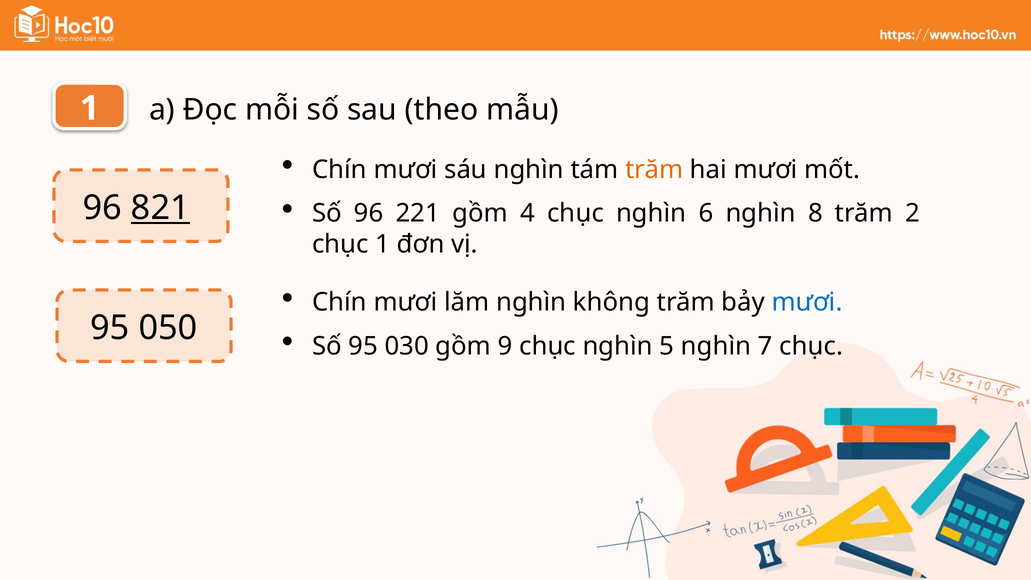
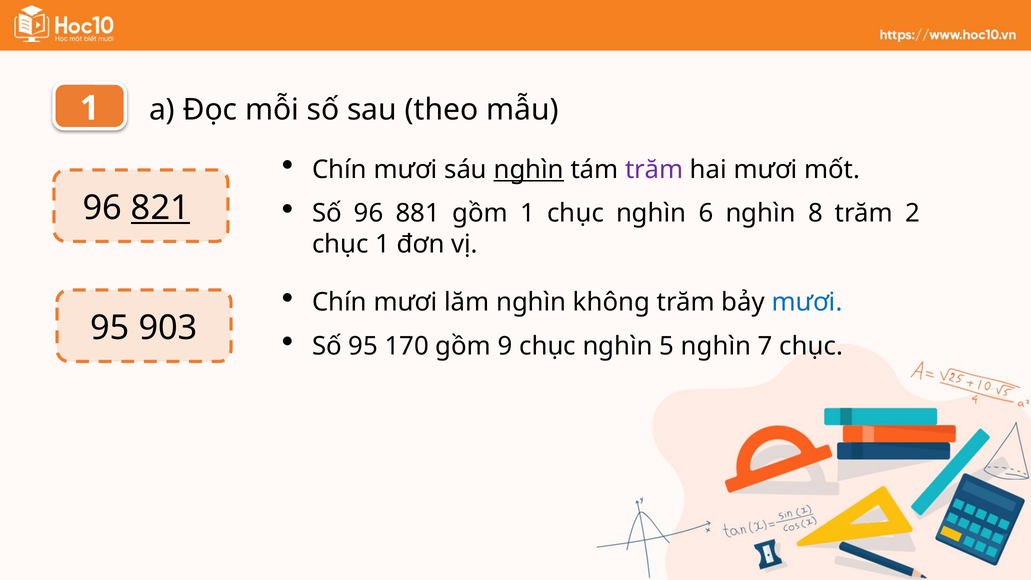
nghìn at (529, 170) underline: none -> present
trăm at (654, 170) colour: orange -> purple
221: 221 -> 881
gồm 4: 4 -> 1
050: 050 -> 903
030: 030 -> 170
